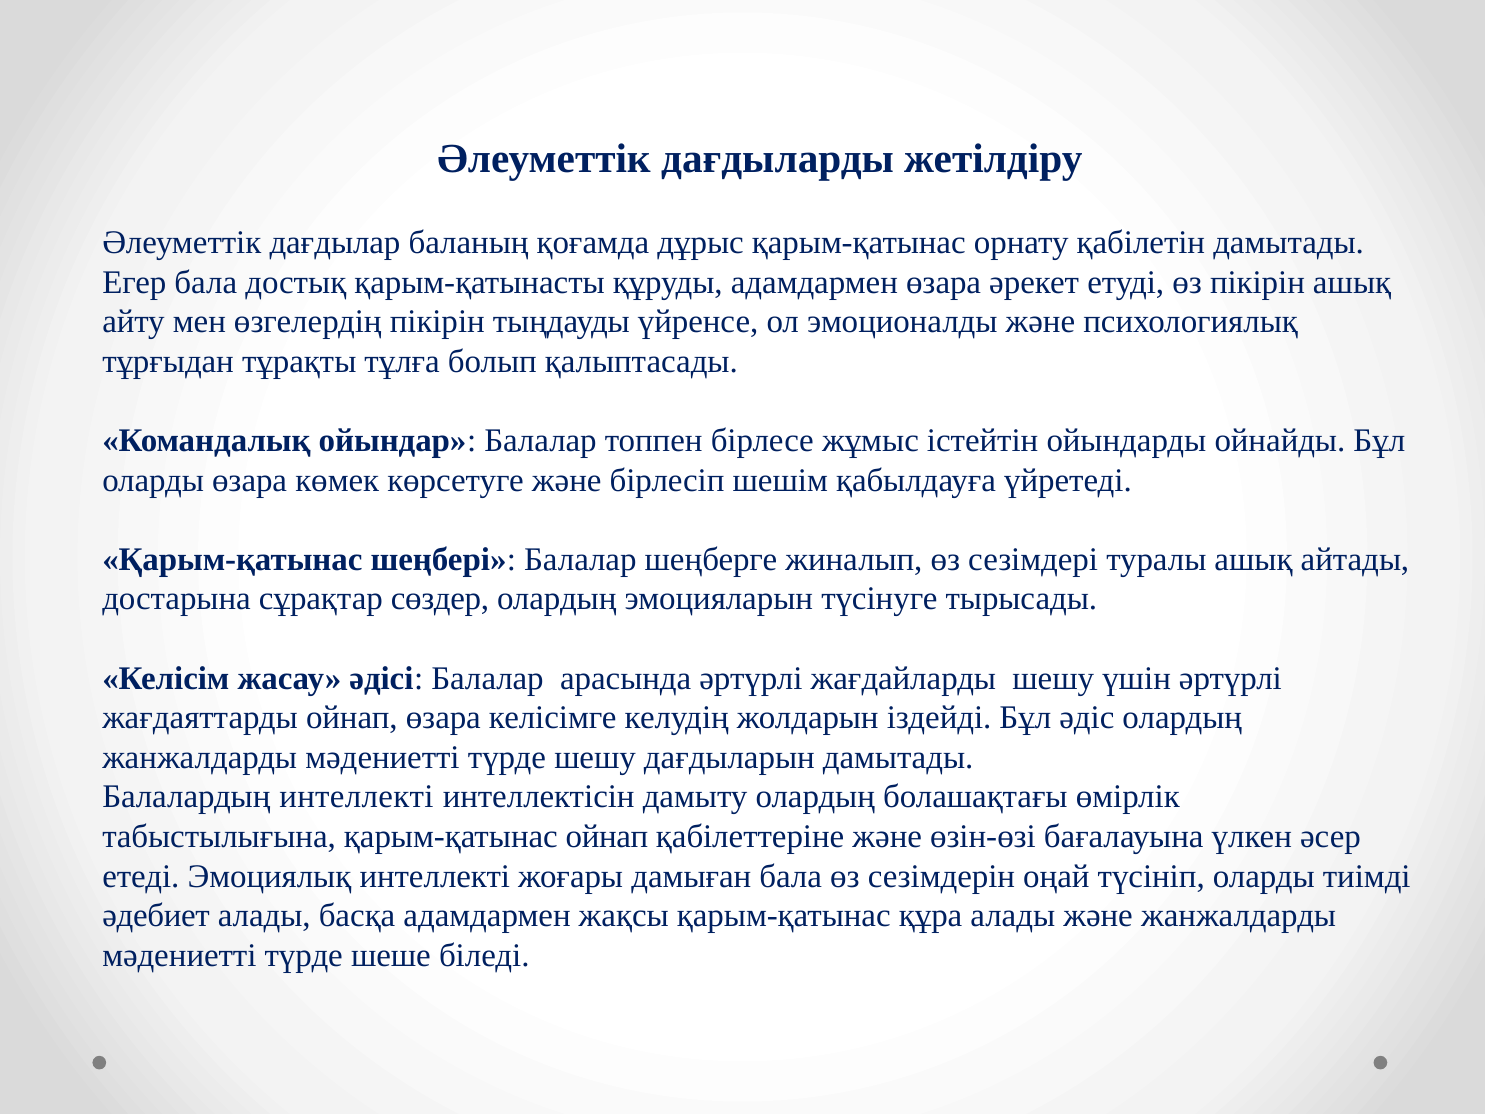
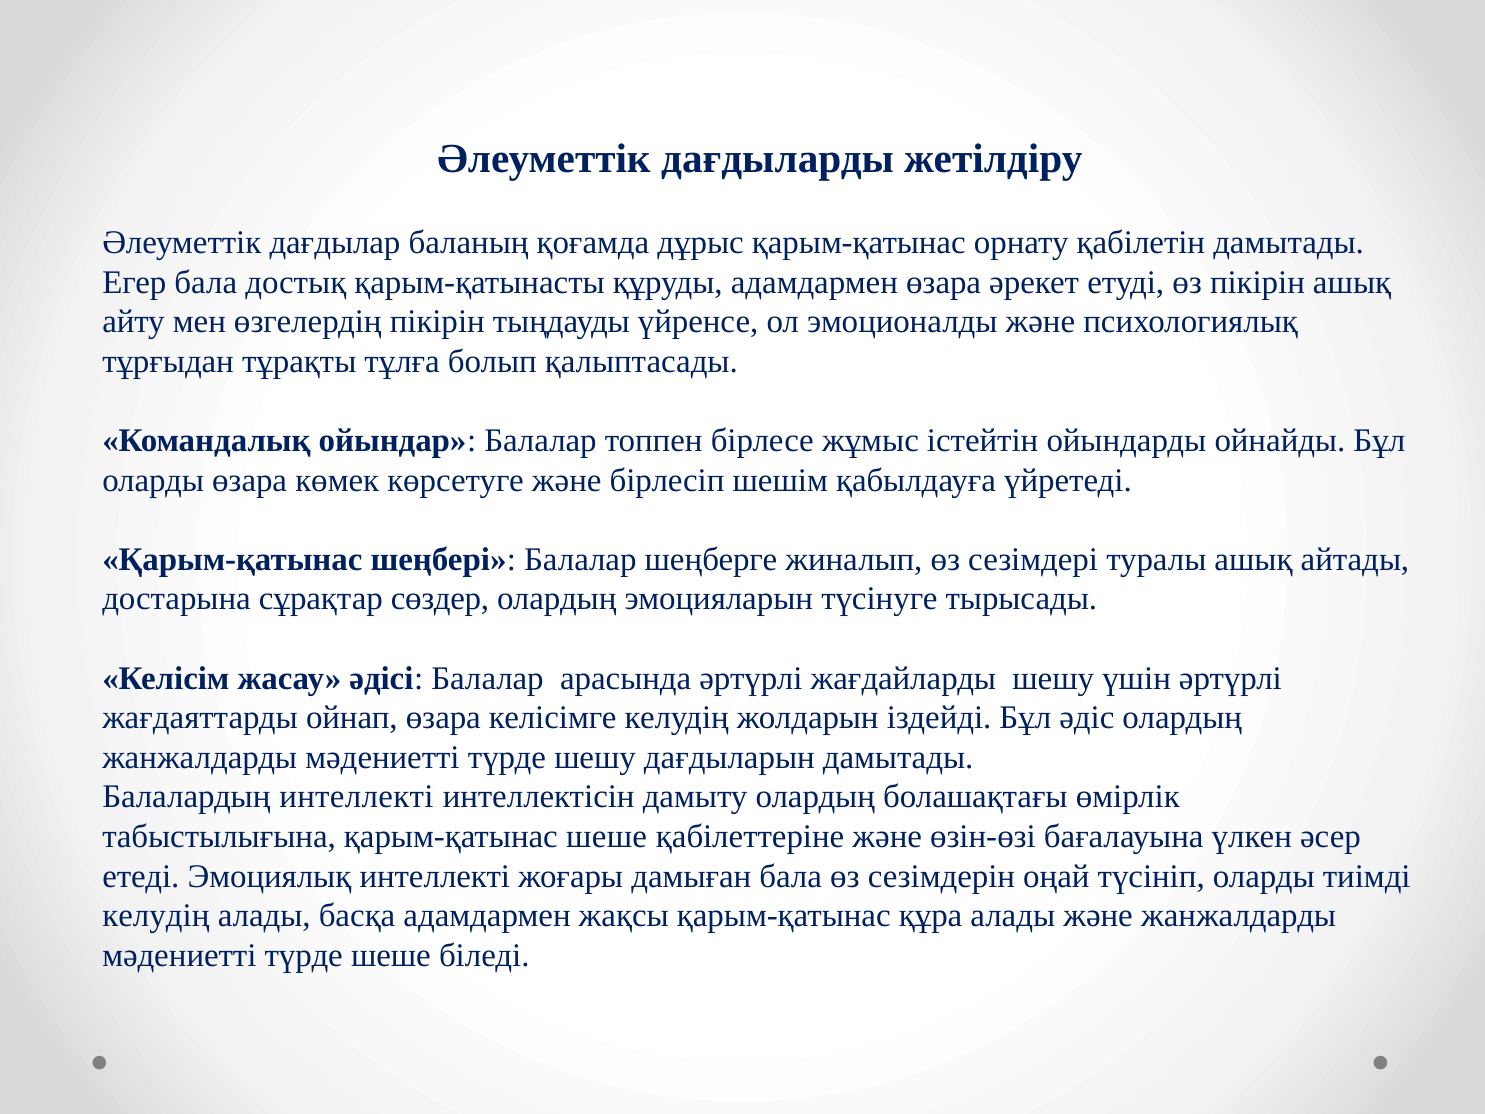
қарым-қатынас ойнап: ойнап -> шеше
әдебиет at (156, 916): әдебиет -> келудің
